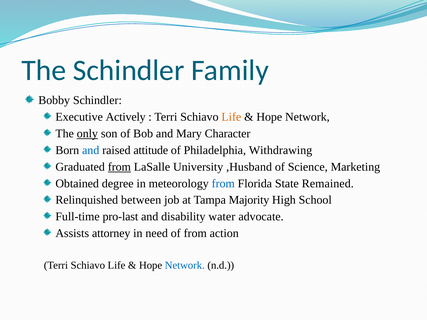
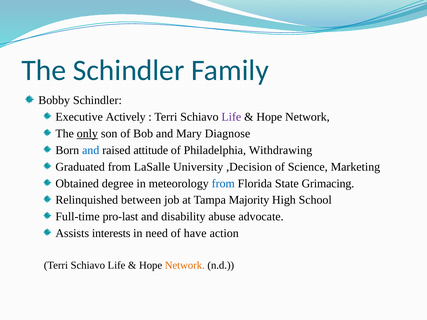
Life at (231, 117) colour: orange -> purple
Character: Character -> Diagnose
from at (119, 167) underline: present -> none
,Husband: ,Husband -> ,Decision
Remained: Remained -> Grimacing
water: water -> abuse
attorney: attorney -> interests
of from: from -> have
Network at (185, 266) colour: blue -> orange
